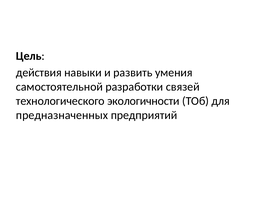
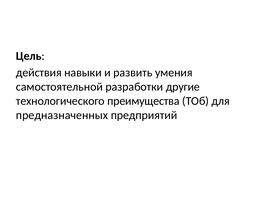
связей: связей -> другие
экологичности: экологичности -> преимущества
